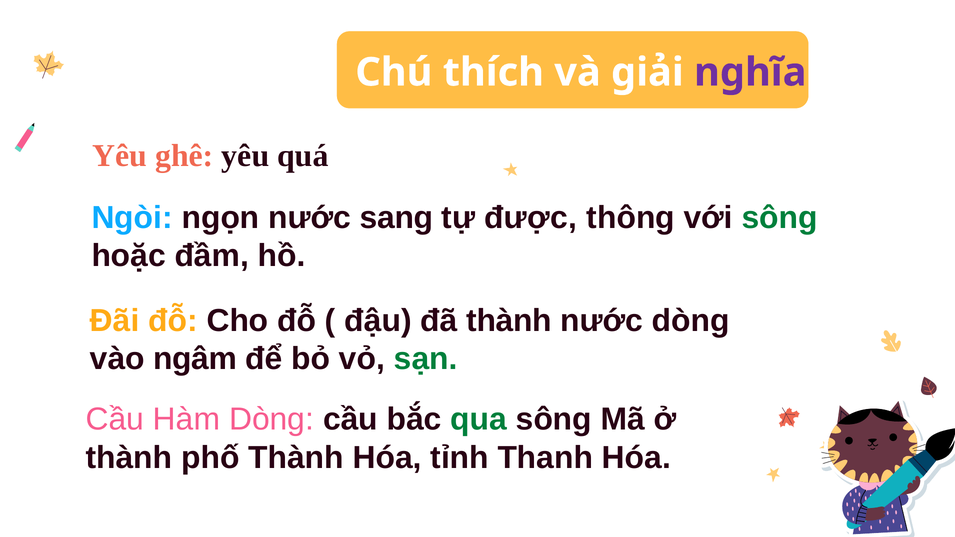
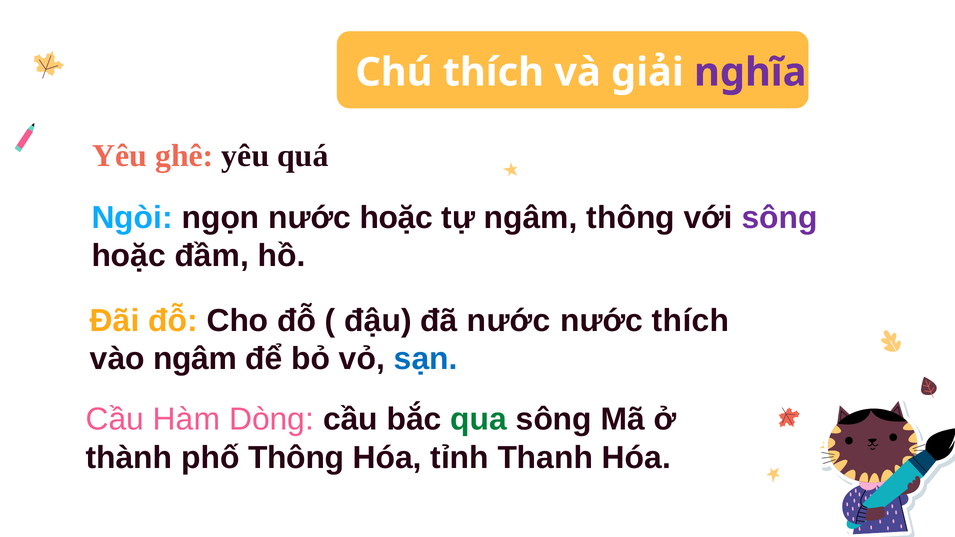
nước sang: sang -> hoặc
tự được: được -> ngâm
sông at (780, 218) colour: green -> purple
đã thành: thành -> nước
nước dòng: dòng -> thích
sạn colour: green -> blue
phố Thành: Thành -> Thông
